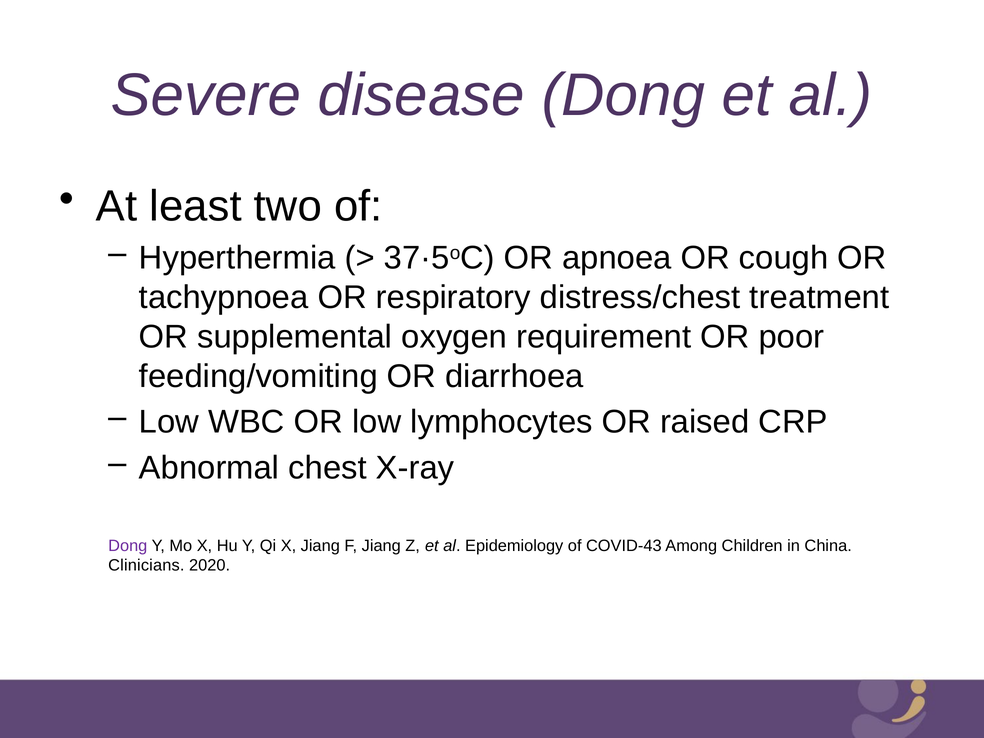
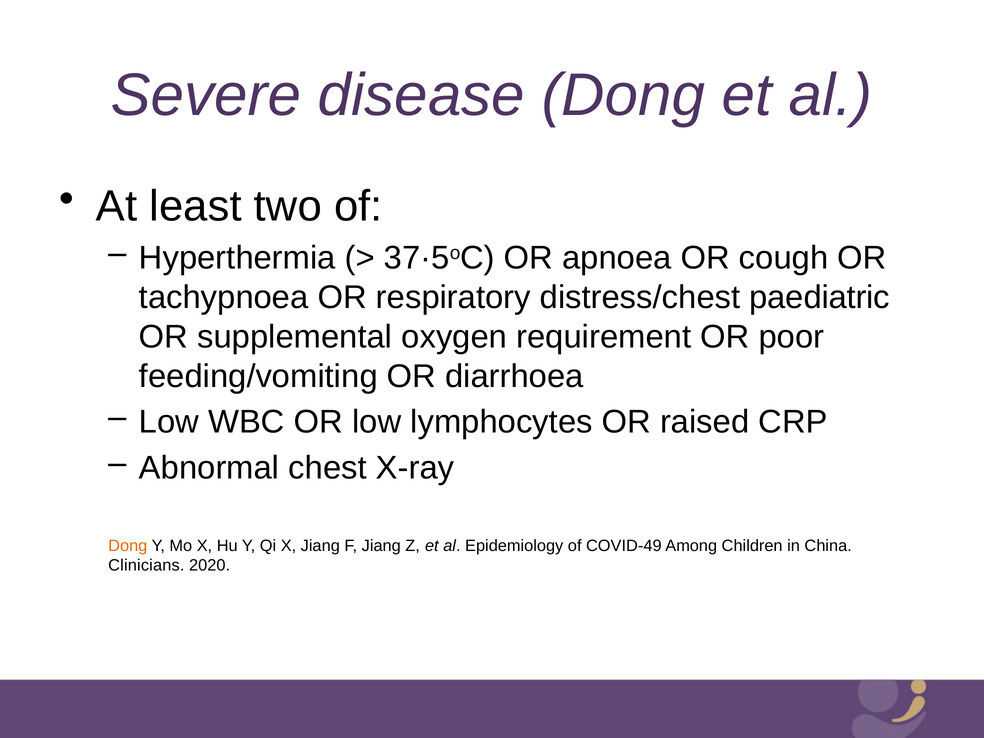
treatment: treatment -> paediatric
Dong at (128, 546) colour: purple -> orange
COVID-43: COVID-43 -> COVID-49
